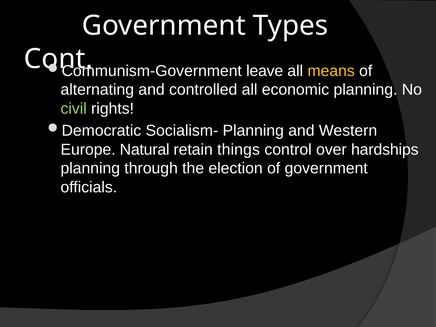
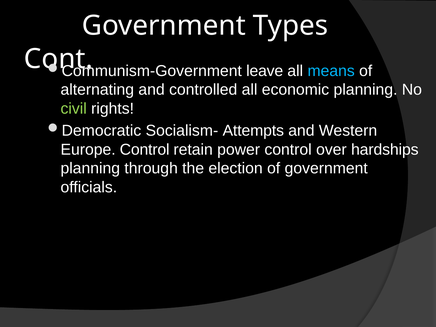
means colour: yellow -> light blue
Socialism- Planning: Planning -> Attempts
Europe Natural: Natural -> Control
things: things -> power
